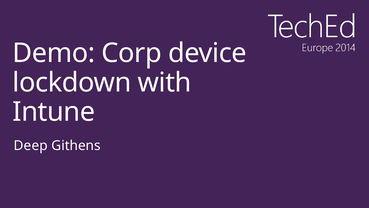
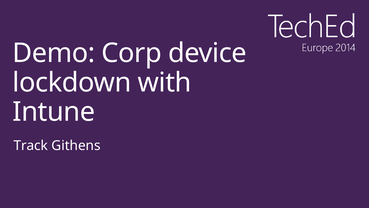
Deep: Deep -> Track
